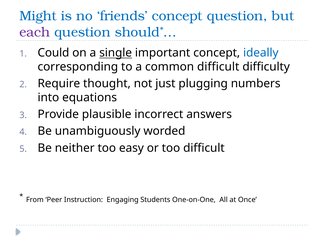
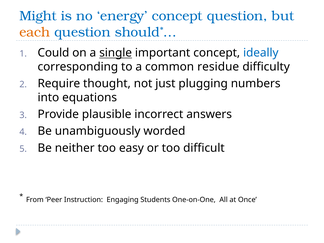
friends: friends -> energy
each colour: purple -> orange
common difficult: difficult -> residue
